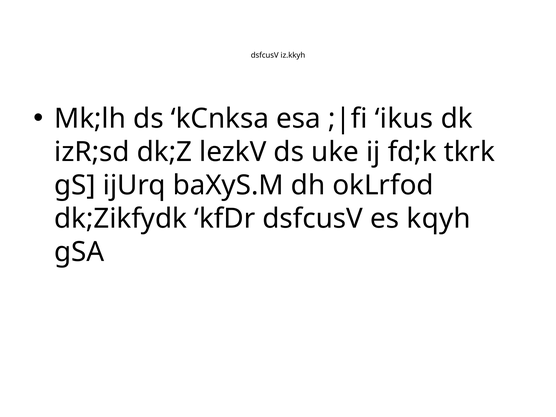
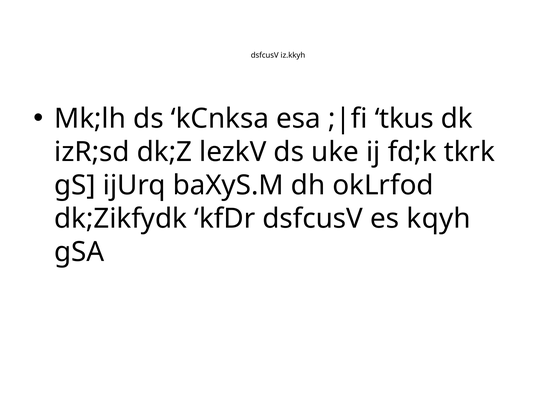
ikus: ikus -> tkus
